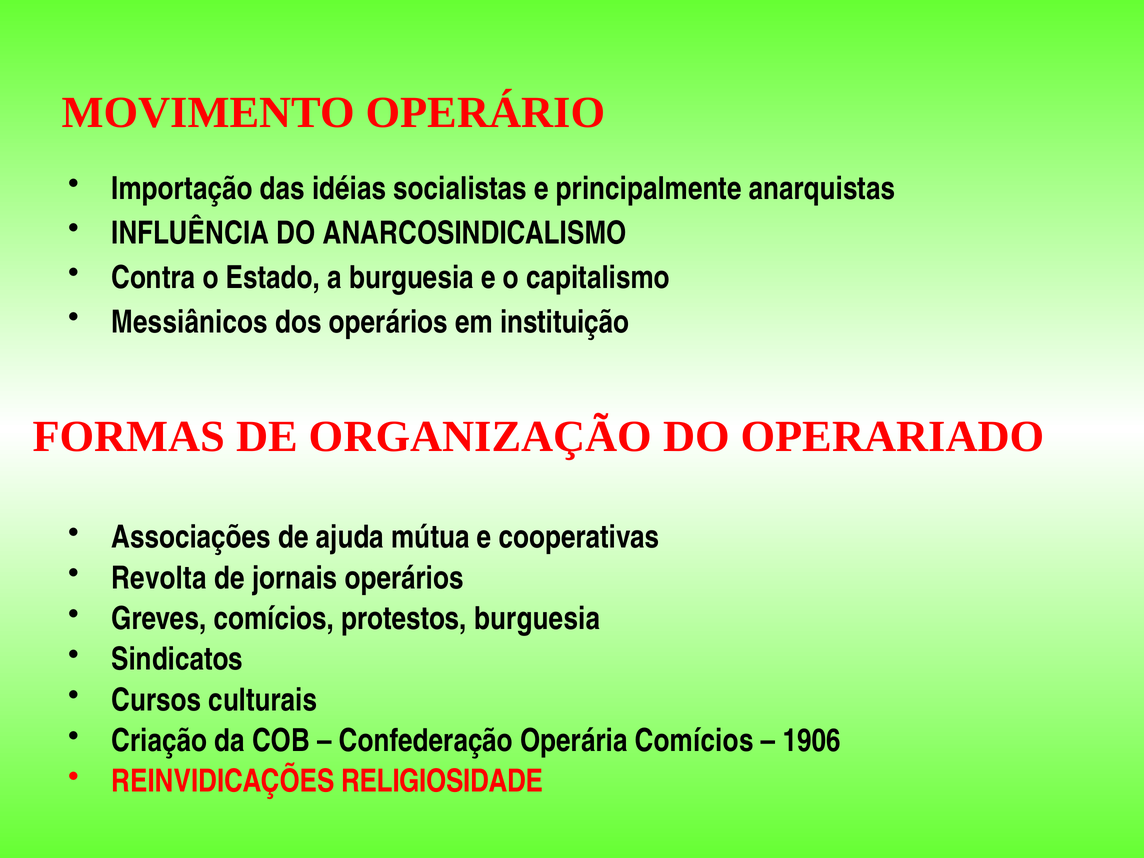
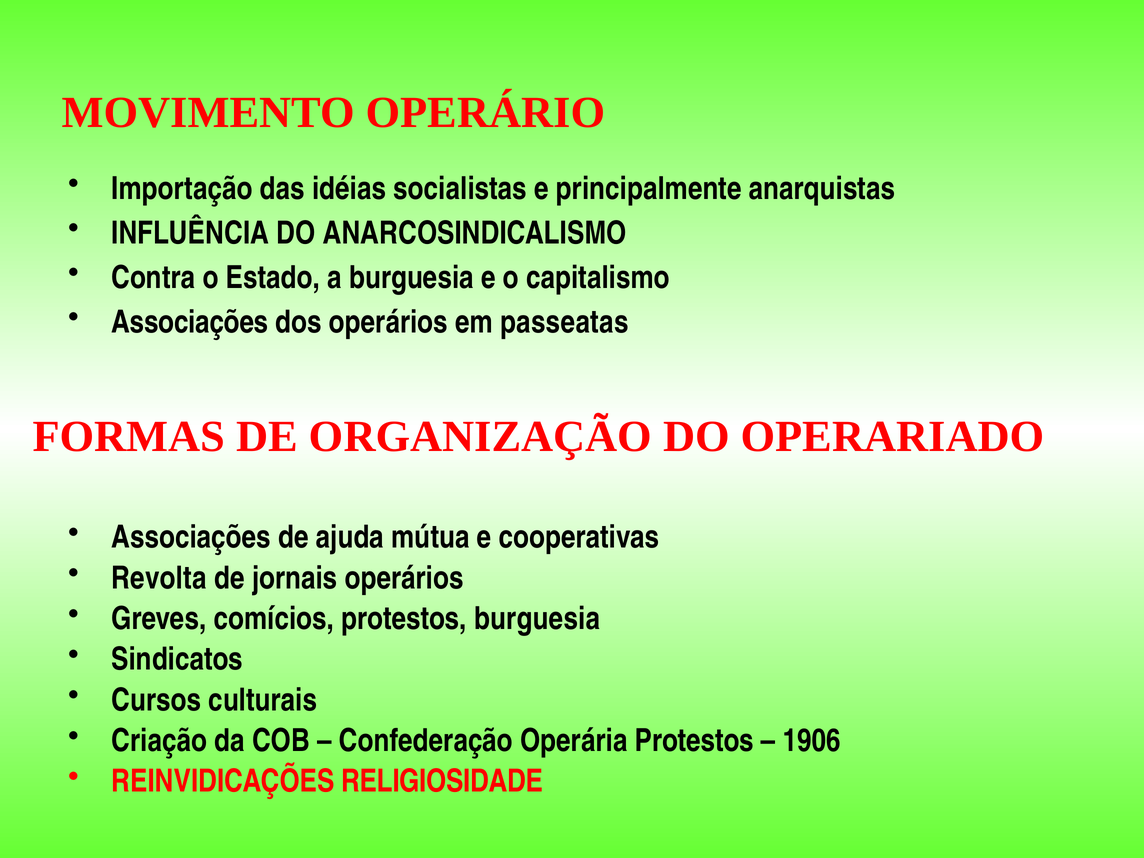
Messiânicos at (190, 322): Messiânicos -> Associações
instituição: instituição -> passeatas
Operária Comícios: Comícios -> Protestos
